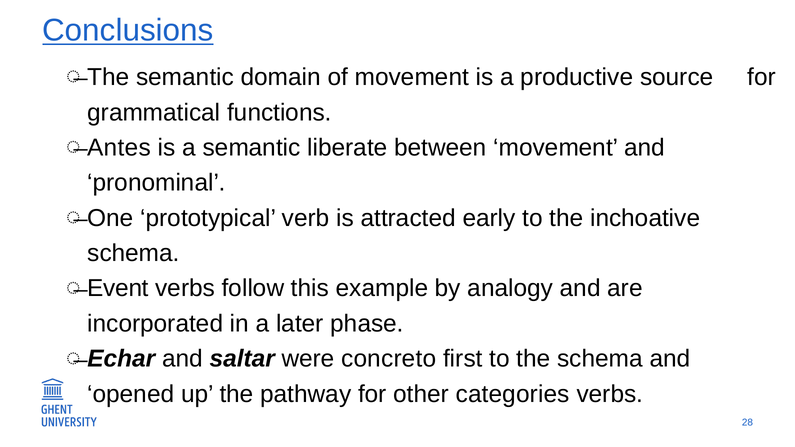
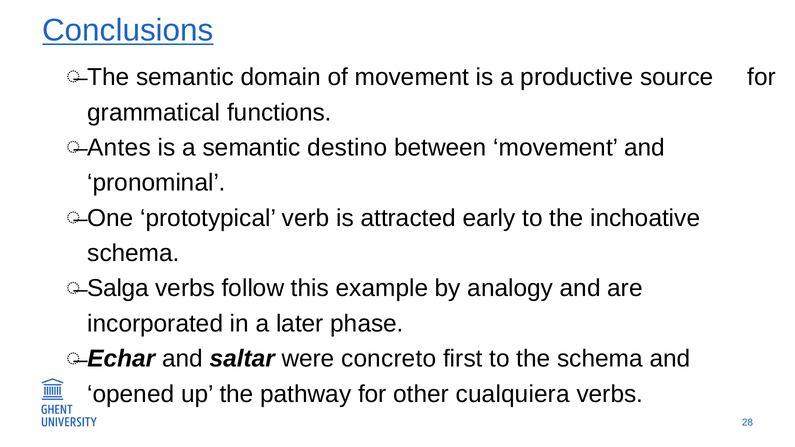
liberate: liberate -> destino
Event: Event -> Salga
categories: categories -> cualquiera
